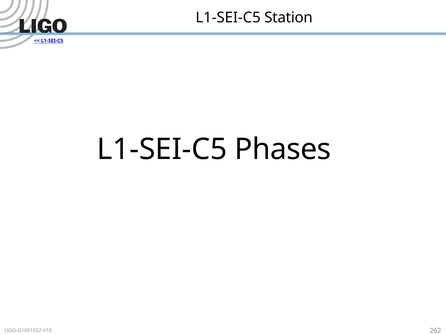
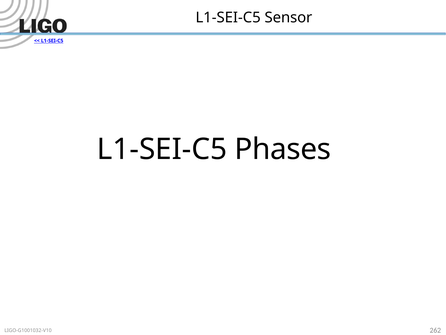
Station: Station -> Sensor
